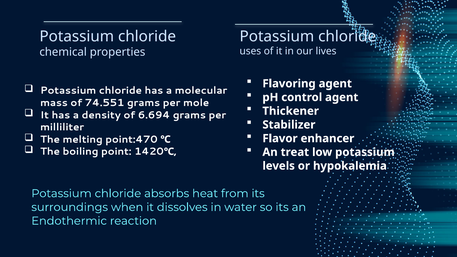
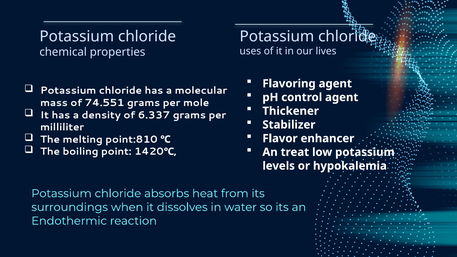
6.694: 6.694 -> 6.337
point:470: point:470 -> point:810
